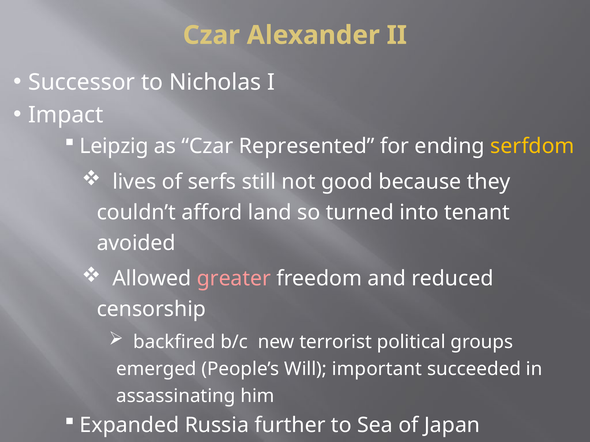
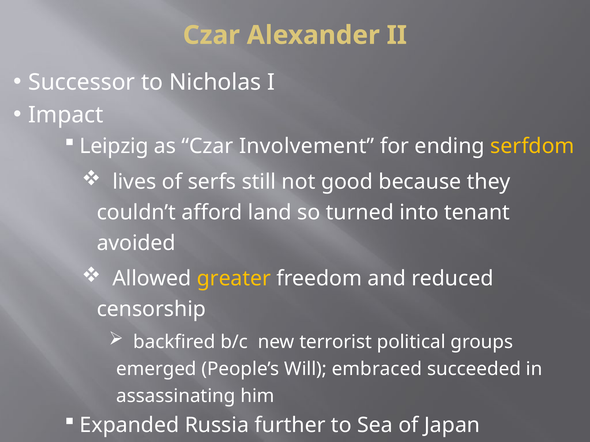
Represented: Represented -> Involvement
greater colour: pink -> yellow
important: important -> embraced
